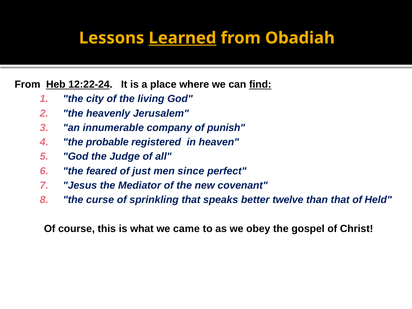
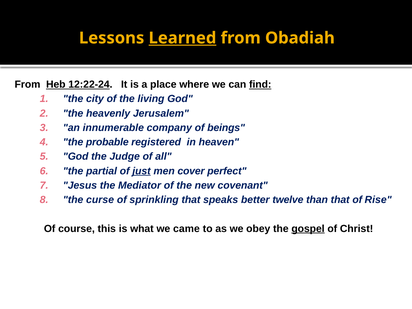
punish: punish -> beings
feared: feared -> partial
just underline: none -> present
since: since -> cover
Held: Held -> Rise
gospel underline: none -> present
